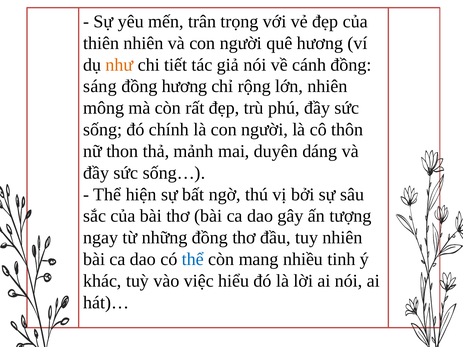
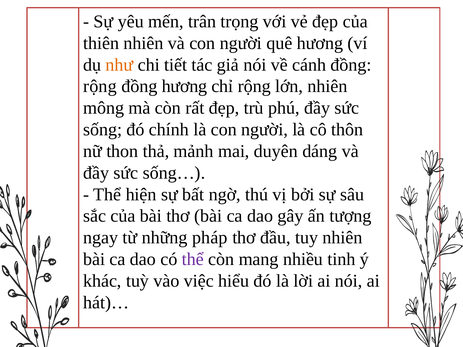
sáng at (100, 86): sáng -> rộng
những đồng: đồng -> pháp
thể at (193, 259) colour: blue -> purple
